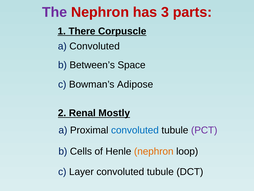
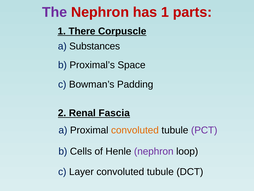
has 3: 3 -> 1
a Convoluted: Convoluted -> Substances
Between’s: Between’s -> Proximal’s
Adipose: Adipose -> Padding
Mostly: Mostly -> Fascia
convoluted at (135, 130) colour: blue -> orange
nephron at (154, 151) colour: orange -> purple
